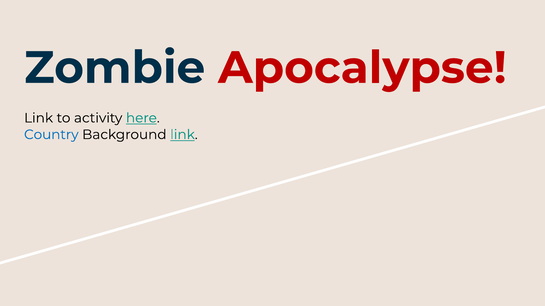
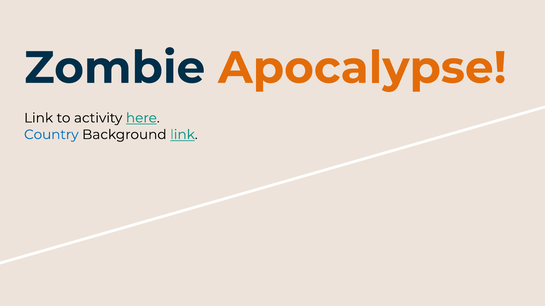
Apocalypse colour: red -> orange
